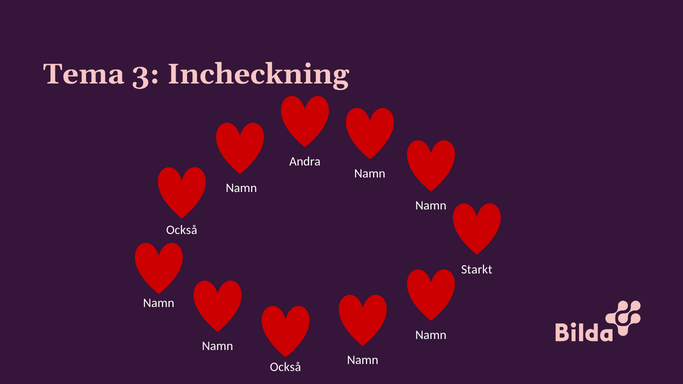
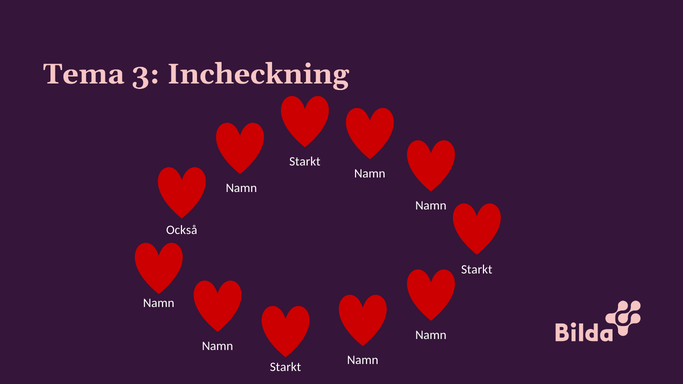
Andra at (305, 161): Andra -> Starkt
Också at (286, 367): Också -> Starkt
